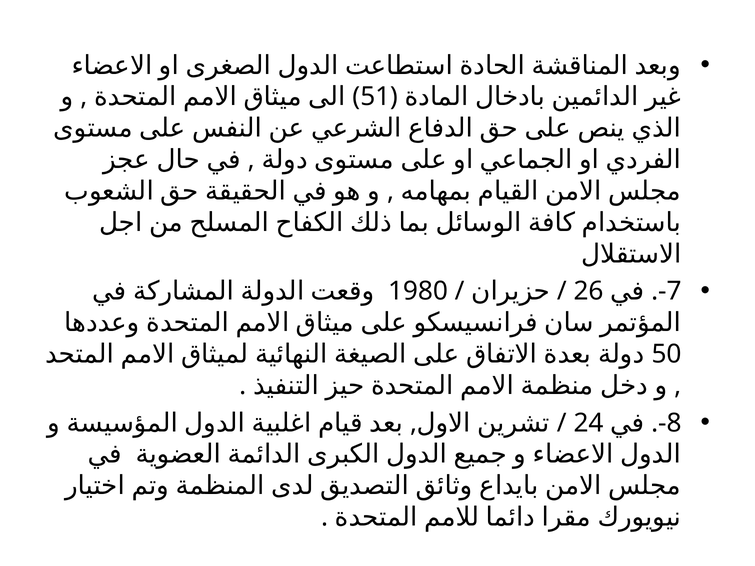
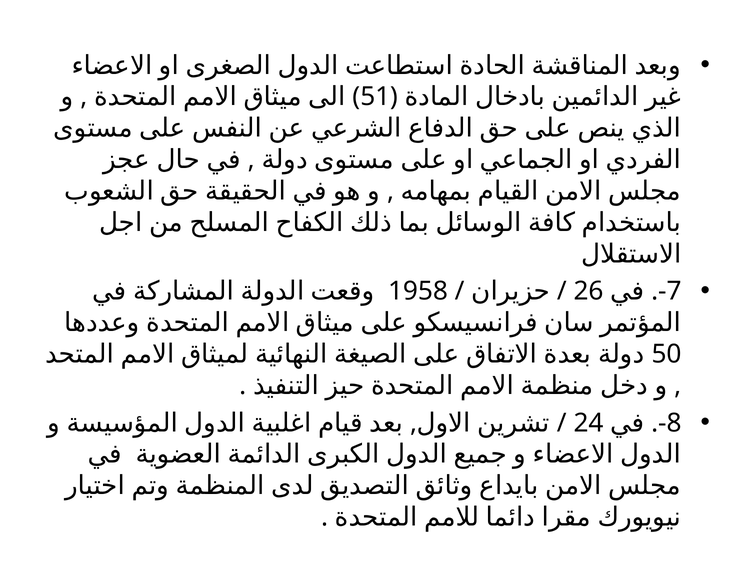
1980: 1980 -> 1958
